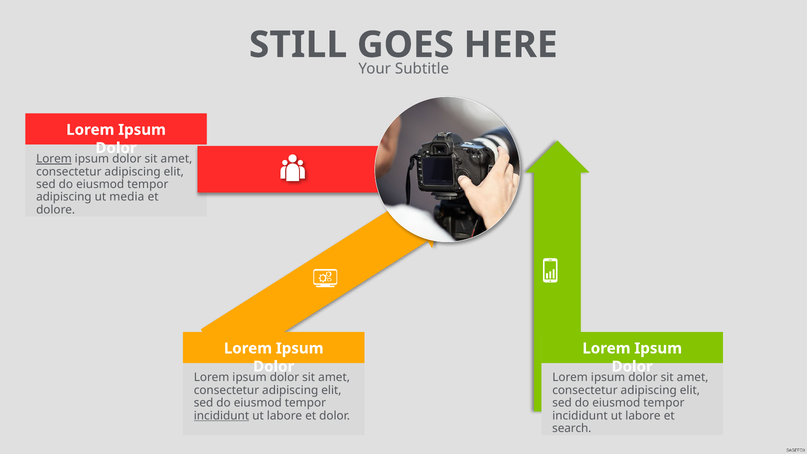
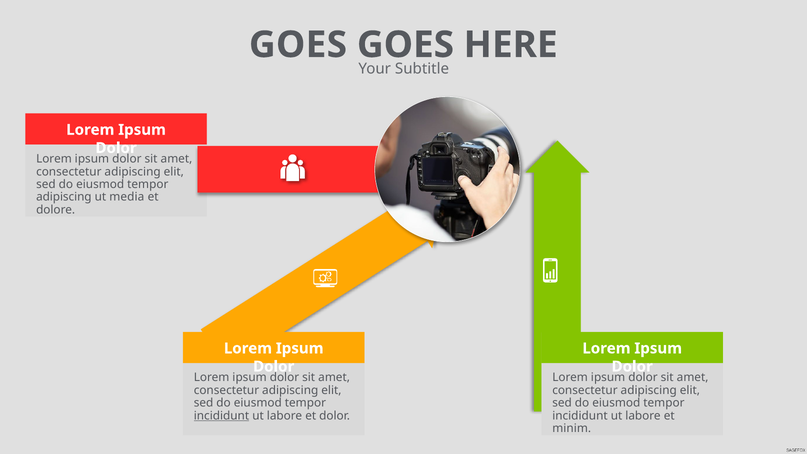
STILL at (298, 45): STILL -> GOES
Lorem at (54, 159) underline: present -> none
search: search -> minim
